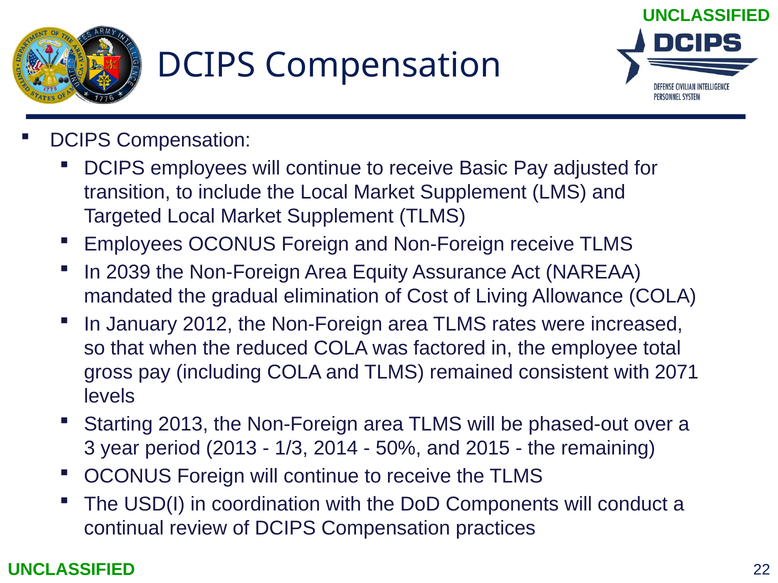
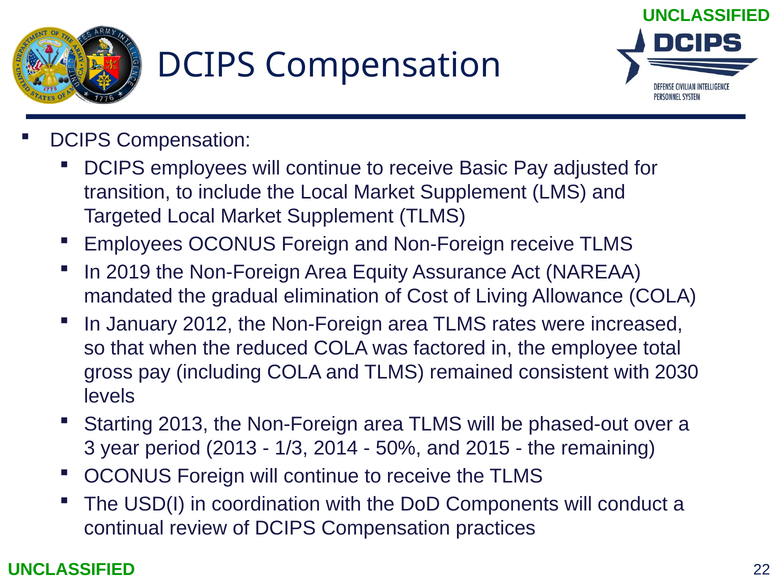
2039: 2039 -> 2019
2071: 2071 -> 2030
